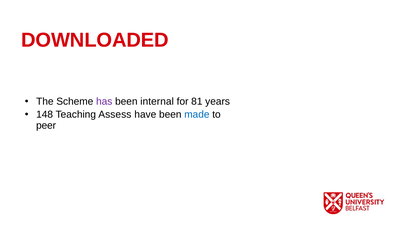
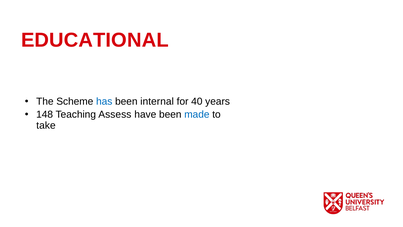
DOWNLOADED: DOWNLOADED -> EDUCATIONAL
has colour: purple -> blue
81: 81 -> 40
peer: peer -> take
